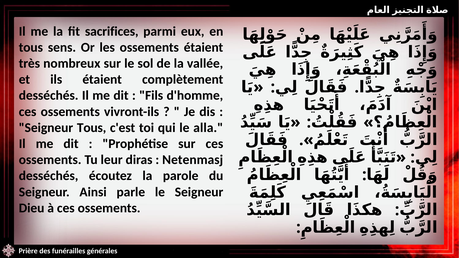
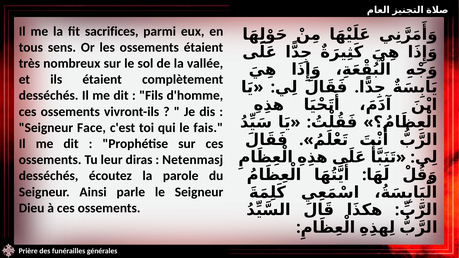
Seigneur Tous: Tous -> Face
alla: alla -> fais
